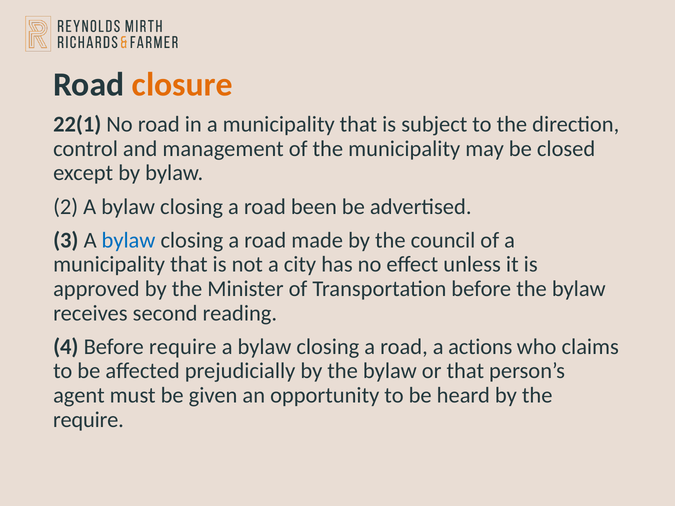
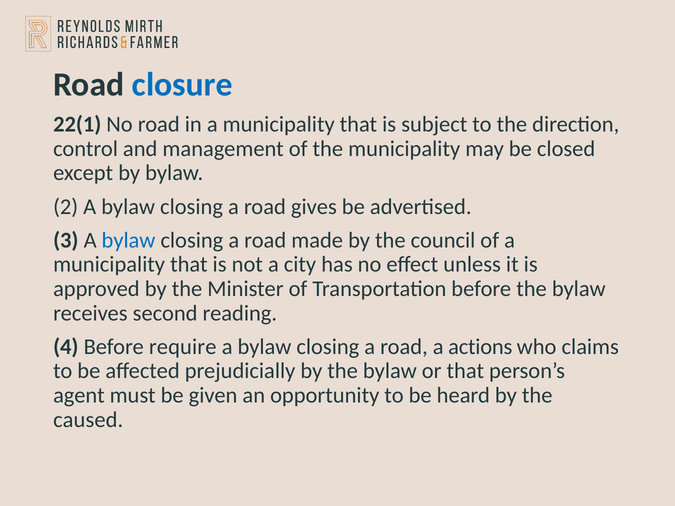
closure colour: orange -> blue
been: been -> gives
require at (88, 420): require -> caused
